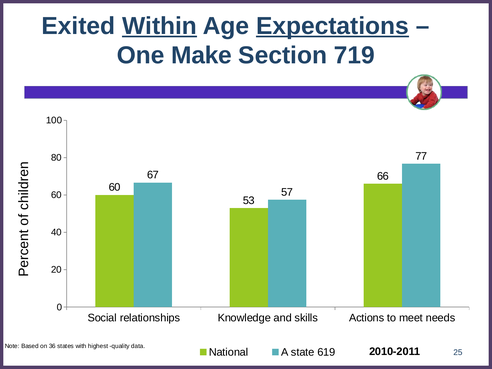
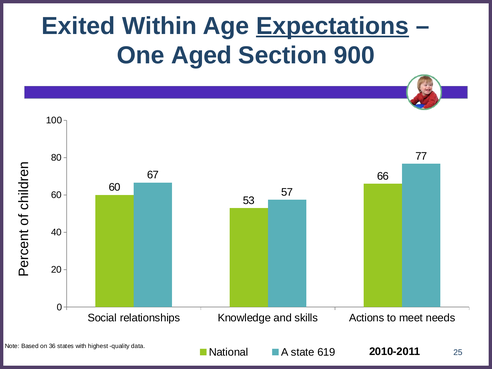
Within underline: present -> none
Make: Make -> Aged
719: 719 -> 900
